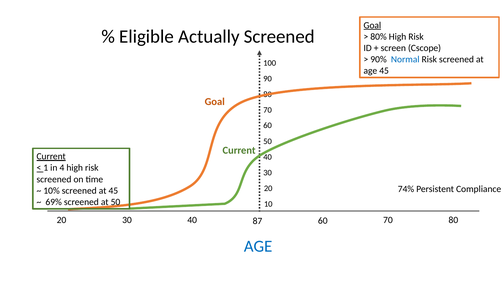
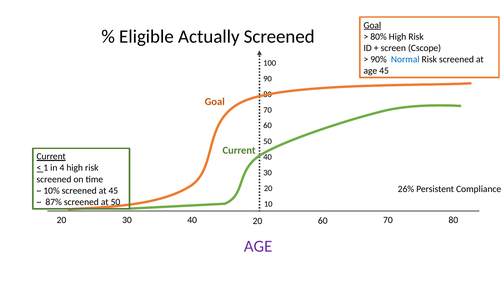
74%: 74% -> 26%
69%: 69% -> 87%
20 87: 87 -> 20
AGE at (258, 246) colour: blue -> purple
